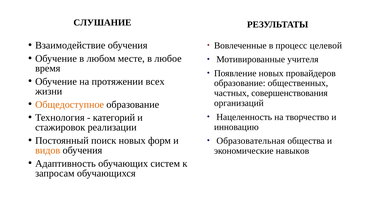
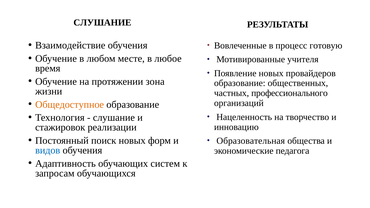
целевой: целевой -> готовую
всех: всех -> зона
совершенствования: совершенствования -> профессионального
категорий at (114, 118): категорий -> слушание
видов colour: orange -> blue
навыков: навыков -> педагога
